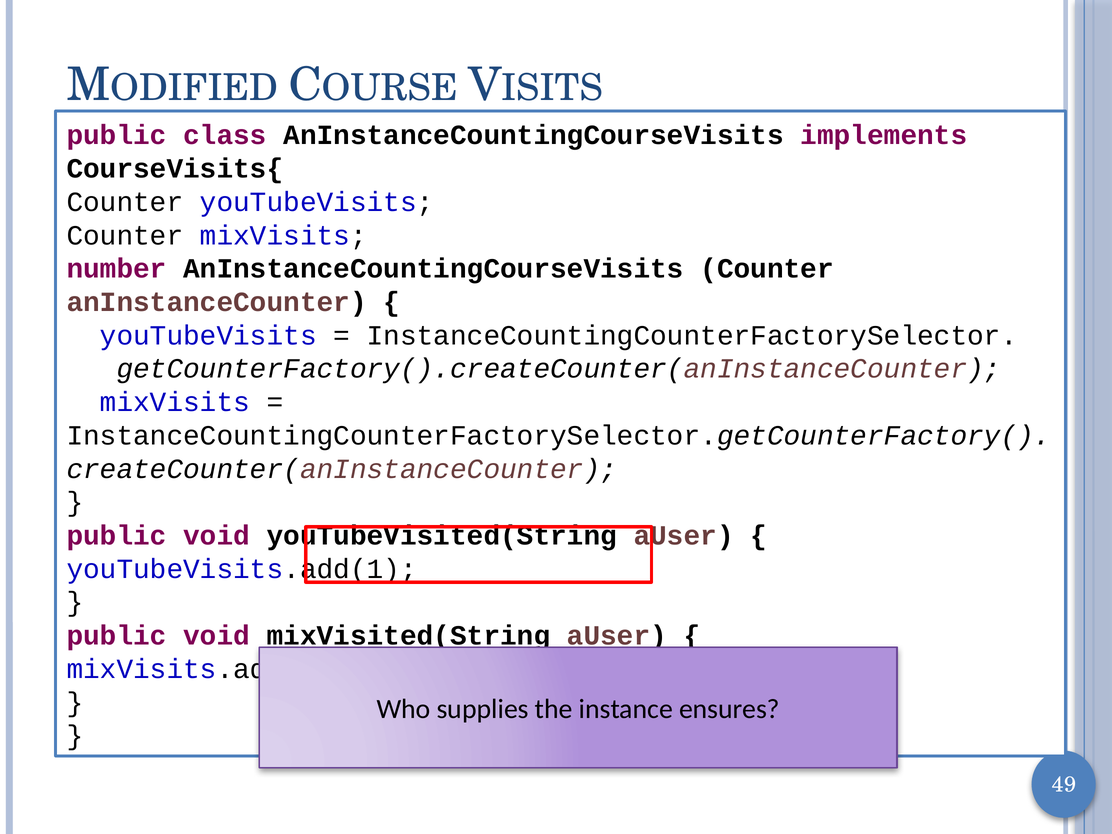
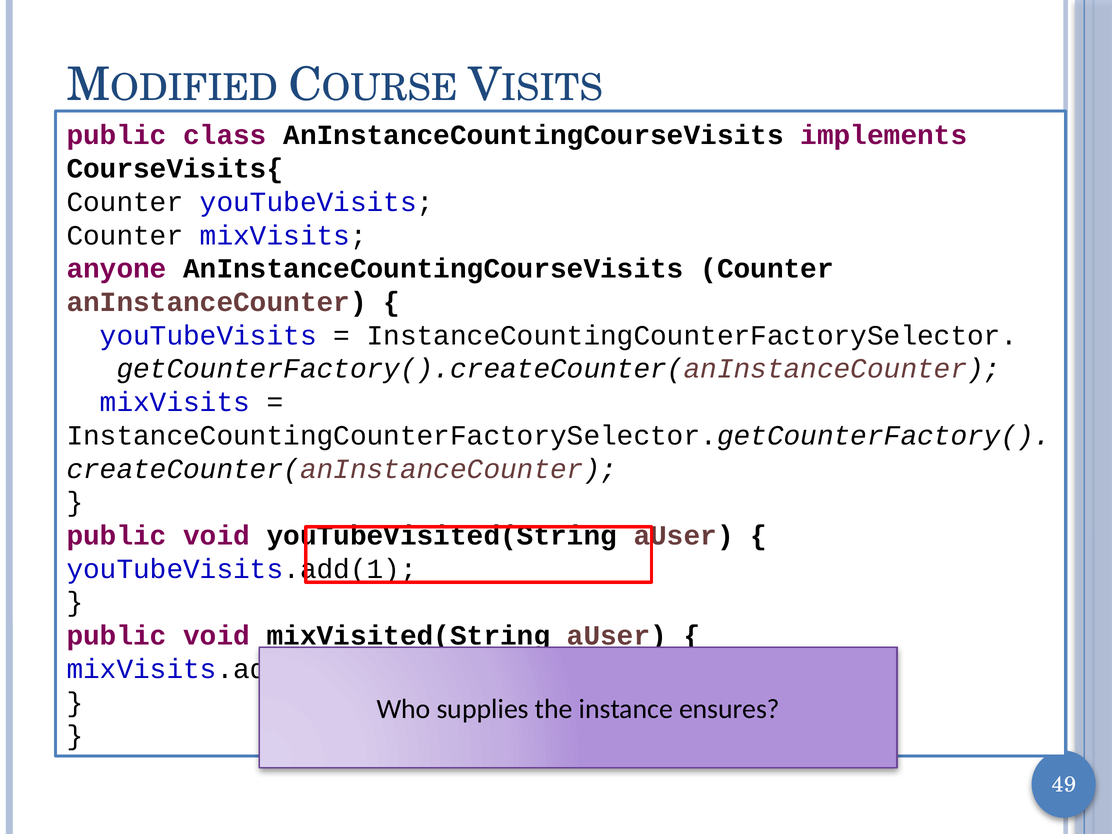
number: number -> anyone
